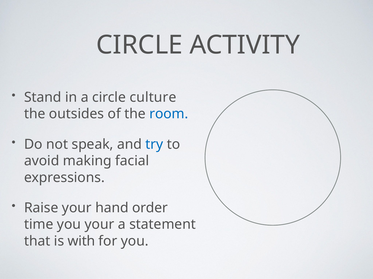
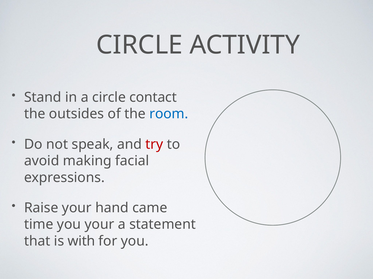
culture: culture -> contact
try colour: blue -> red
order: order -> came
